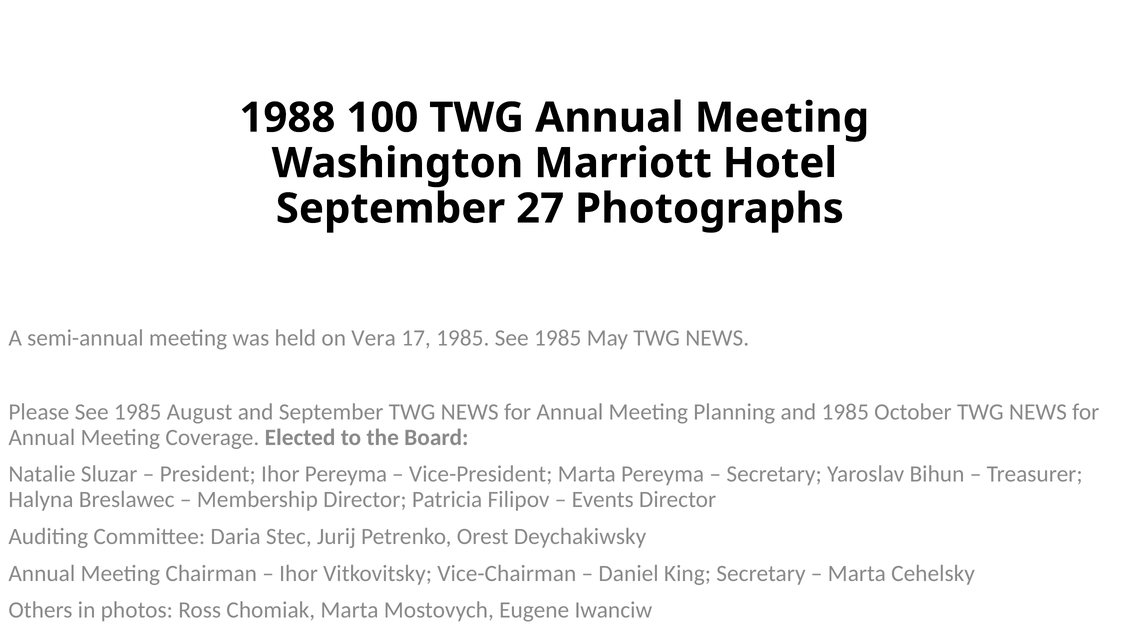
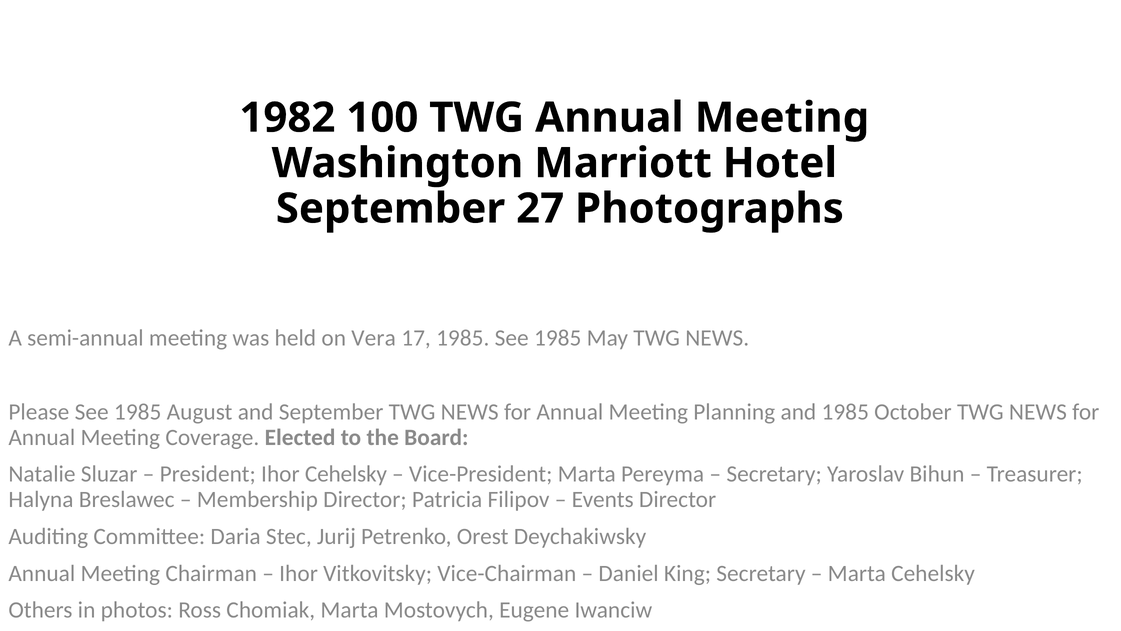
1988: 1988 -> 1982
Ihor Pereyma: Pereyma -> Cehelsky
